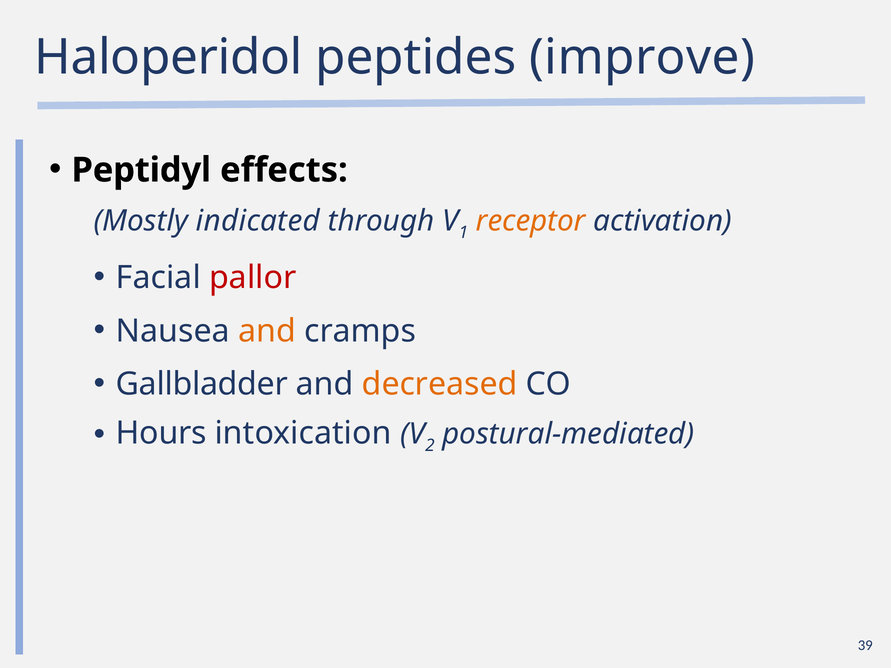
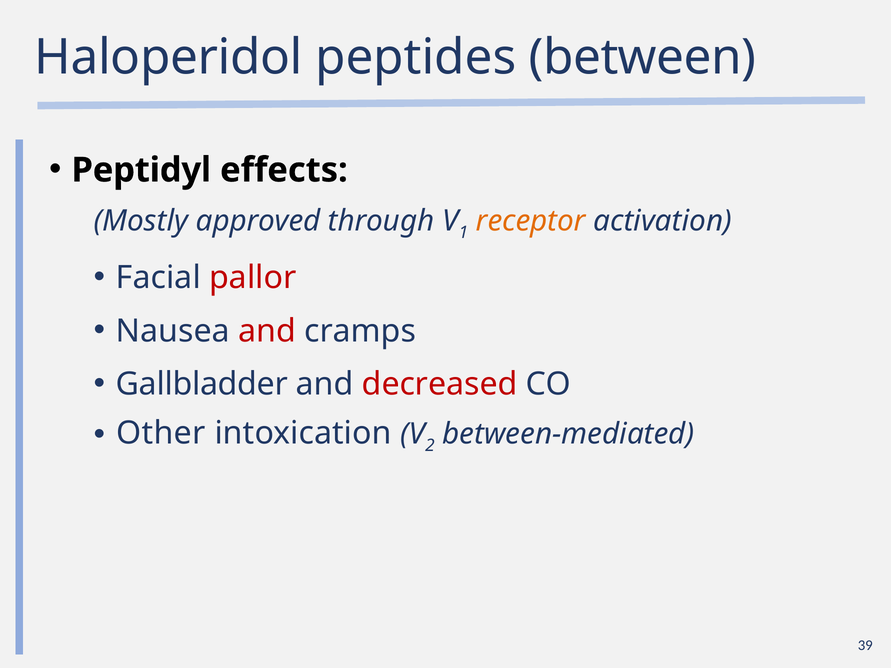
improve: improve -> between
indicated: indicated -> approved
and at (267, 331) colour: orange -> red
decreased colour: orange -> red
Hours: Hours -> Other
postural-mediated: postural-mediated -> between-mediated
